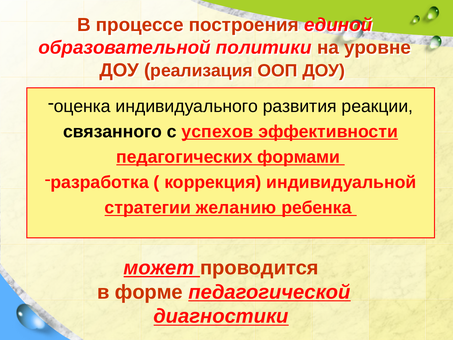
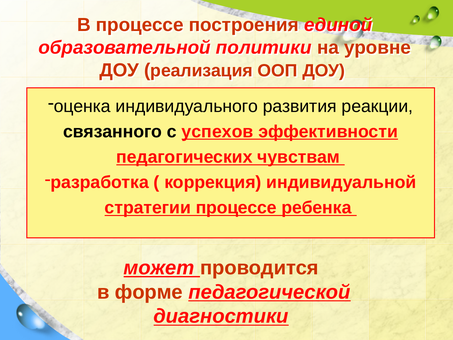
формами: формами -> чувствам
стратегии желанию: желанию -> процессе
